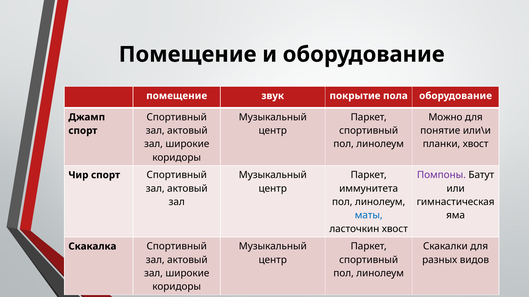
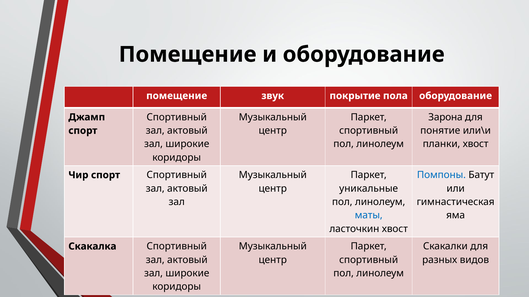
Можно: Можно -> Зарона
Помпоны colour: purple -> blue
иммунитета: иммунитета -> уникальные
